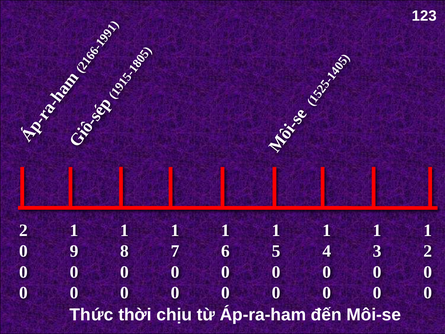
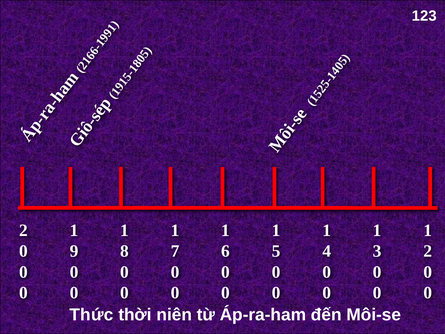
chịu: chịu -> niên
